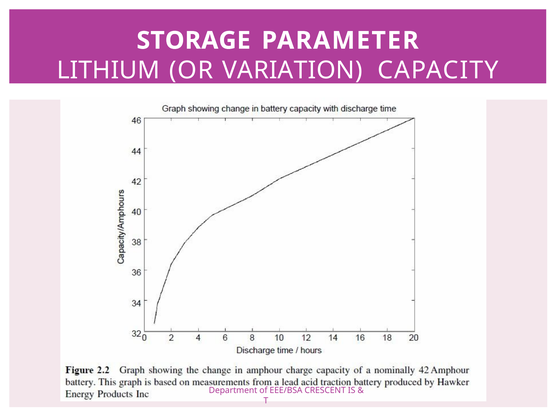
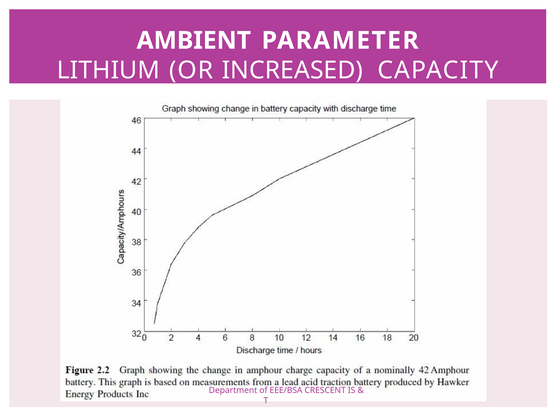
STORAGE: STORAGE -> AMBIENT
VARIATION: VARIATION -> INCREASED
